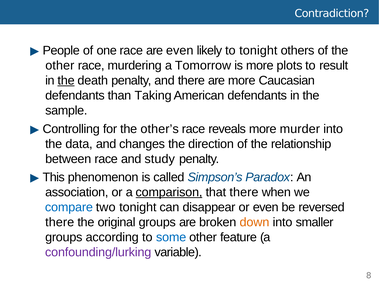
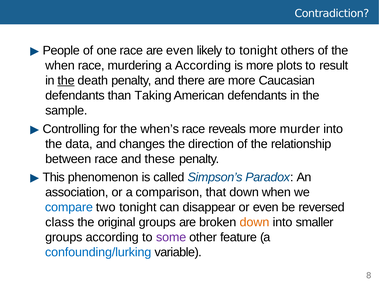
other at (60, 66): other -> when
a Tomorrow: Tomorrow -> According
other’s: other’s -> when’s
study: study -> these
comparison underline: present -> none
that there: there -> down
there at (60, 223): there -> class
some colour: blue -> purple
confounding/lurking colour: purple -> blue
